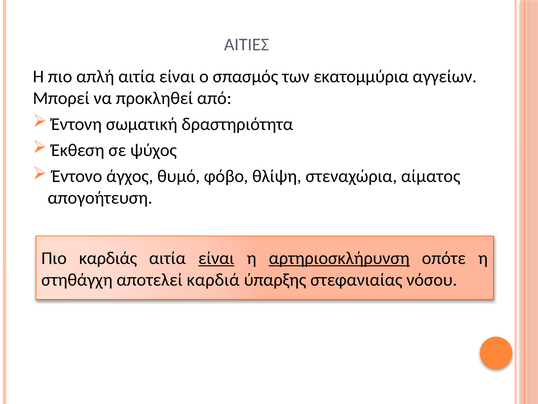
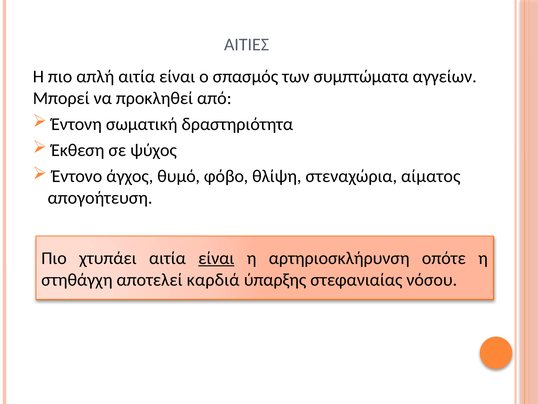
εκατομμύρια: εκατομμύρια -> συμπτώματα
καρδιάς: καρδιάς -> χτυπάει
αρτηριοσκλήρυνση underline: present -> none
